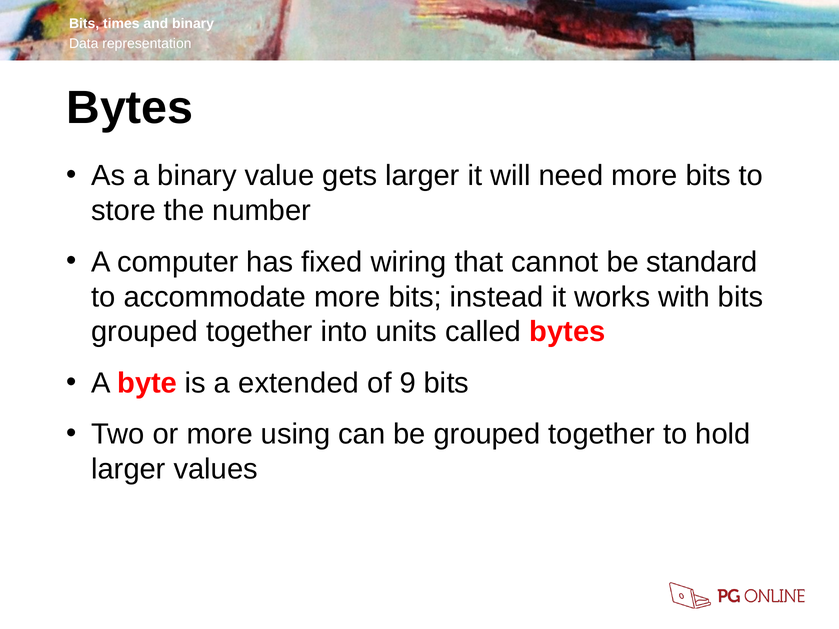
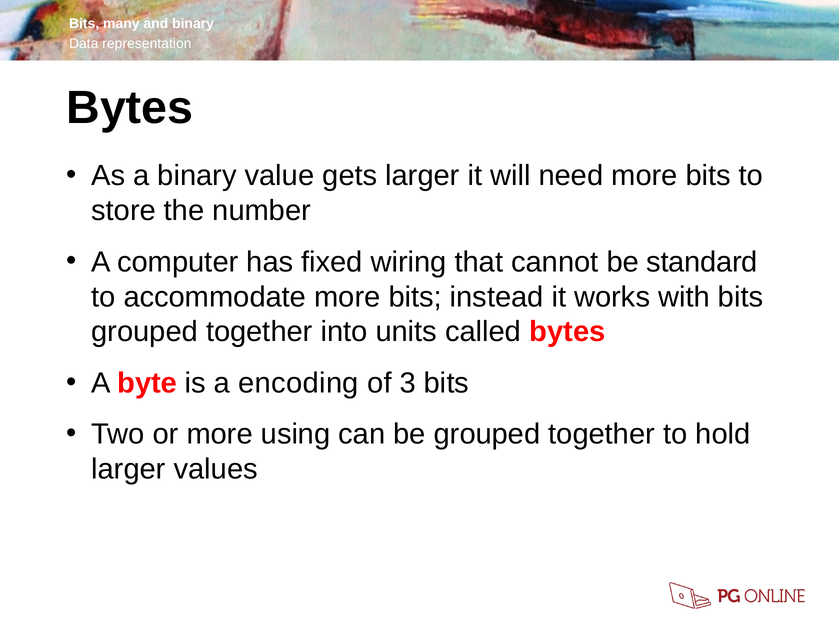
times: times -> many
extended: extended -> encoding
9: 9 -> 3
